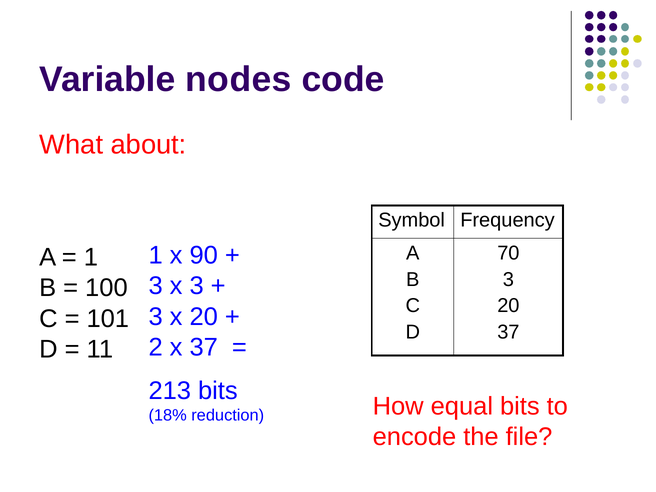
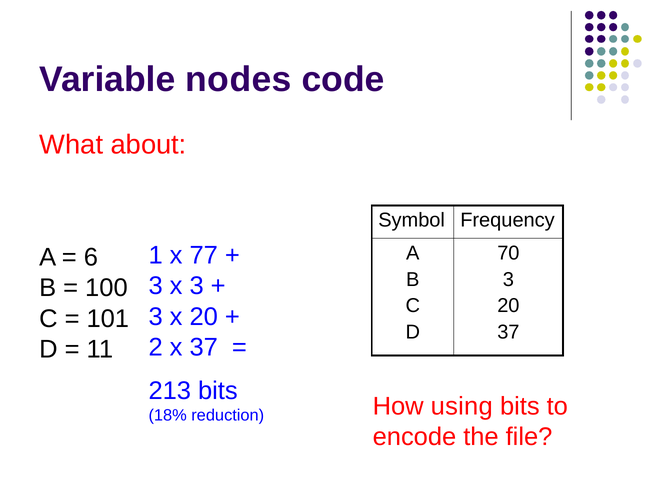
90: 90 -> 77
1 at (91, 257): 1 -> 6
equal: equal -> using
